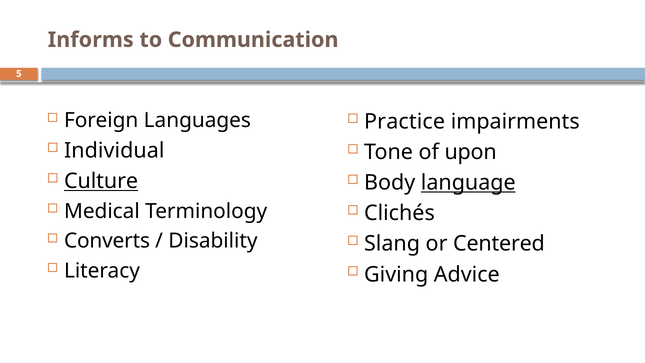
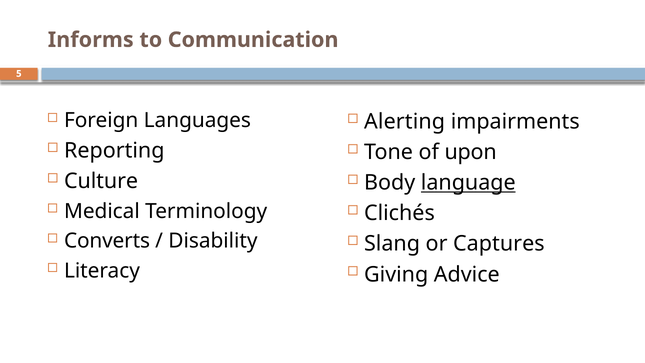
Practice: Practice -> Alerting
Individual: Individual -> Reporting
Culture underline: present -> none
Centered: Centered -> Captures
